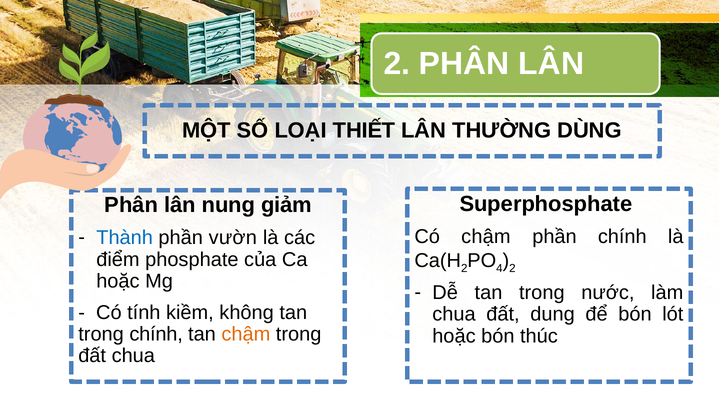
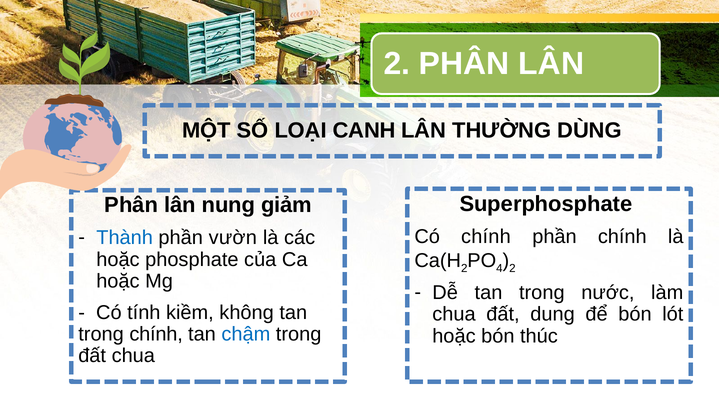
THIẾT: THIẾT -> CANH
Có chậm: chậm -> chính
điểm at (118, 260): điểm -> hoặc
chậm at (246, 334) colour: orange -> blue
